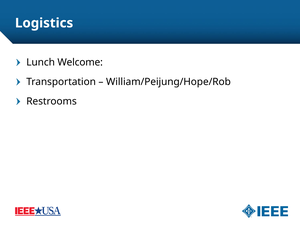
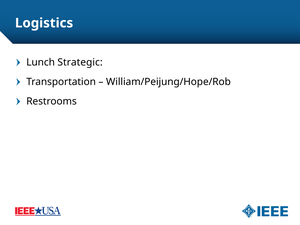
Welcome: Welcome -> Strategic
